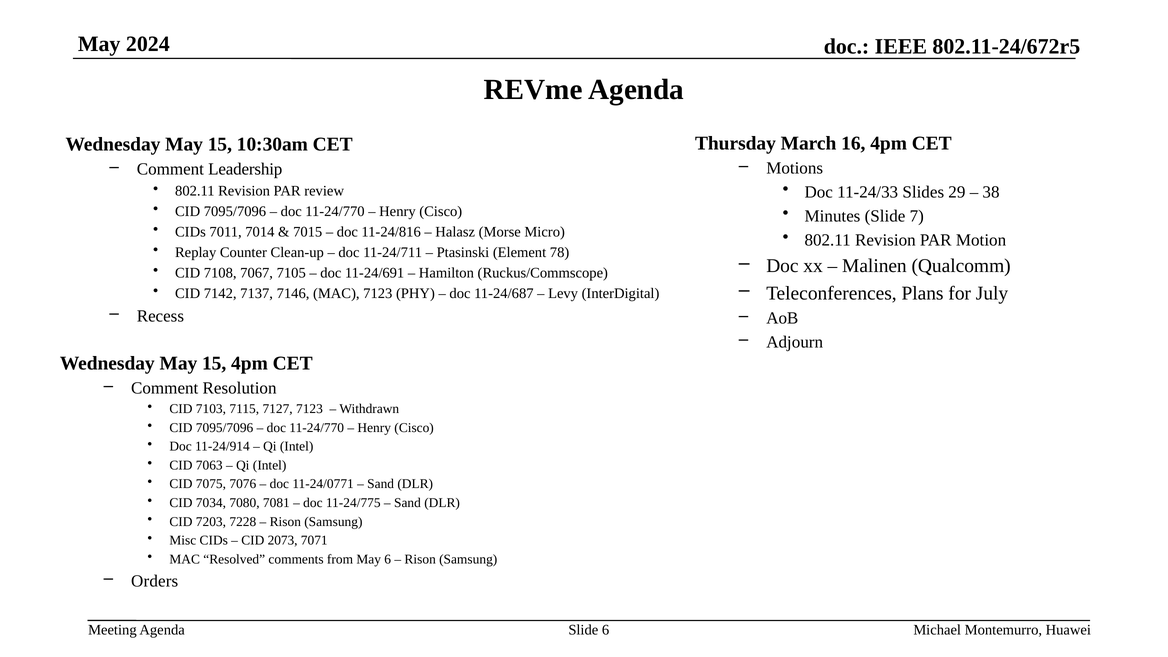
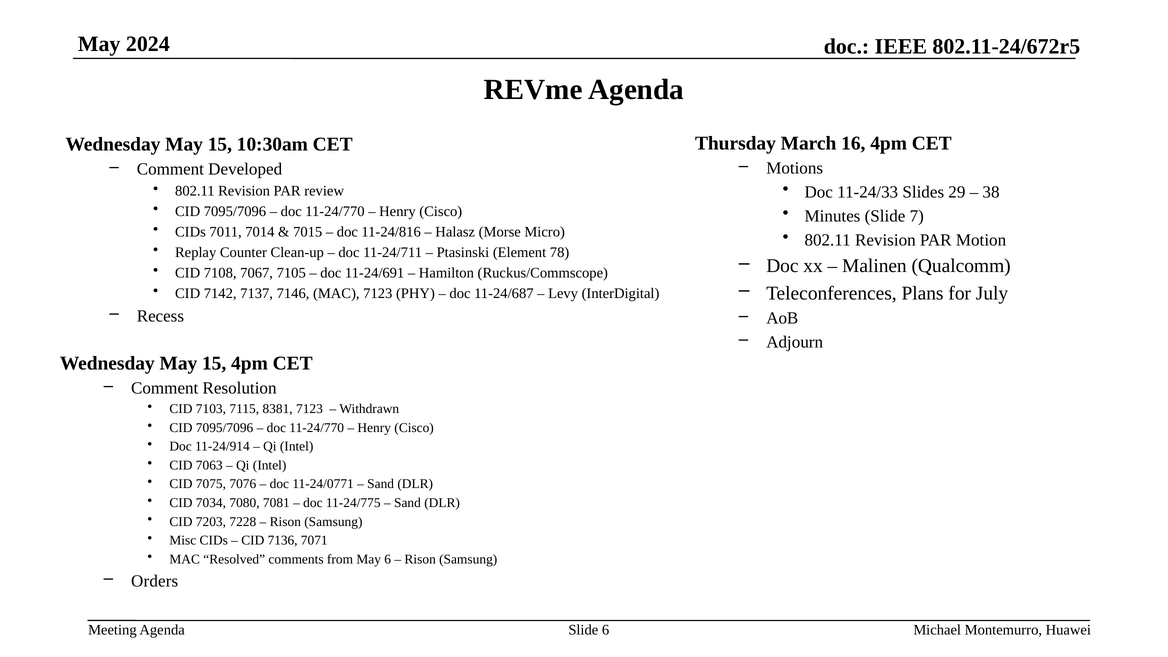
Leadership: Leadership -> Developed
7127: 7127 -> 8381
2073: 2073 -> 7136
